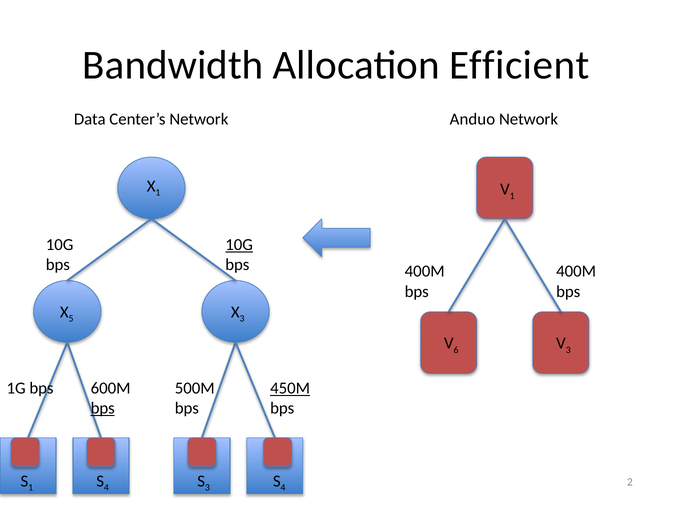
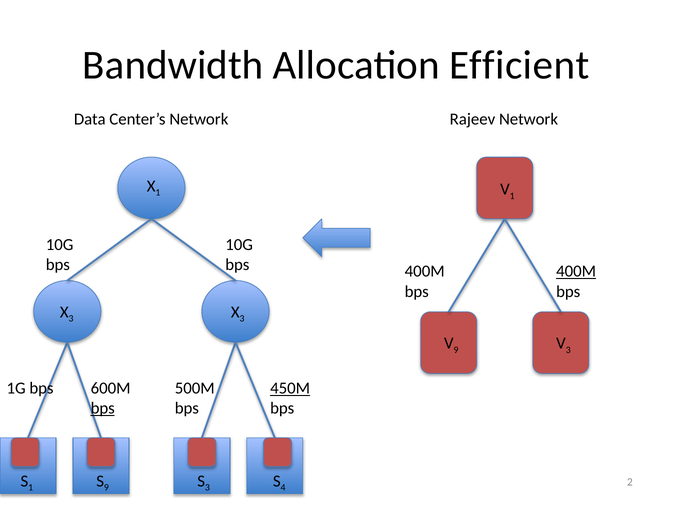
Anduo: Anduo -> Rajeev
10G at (239, 244) underline: present -> none
400M at (576, 271) underline: none -> present
5 at (71, 318): 5 -> 3
6 at (456, 350): 6 -> 9
4 at (106, 487): 4 -> 9
